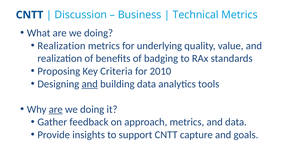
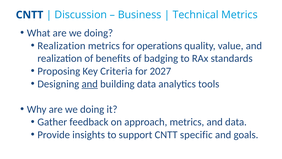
underlying: underlying -> operations
2010: 2010 -> 2027
are at (56, 109) underline: present -> none
capture: capture -> specific
